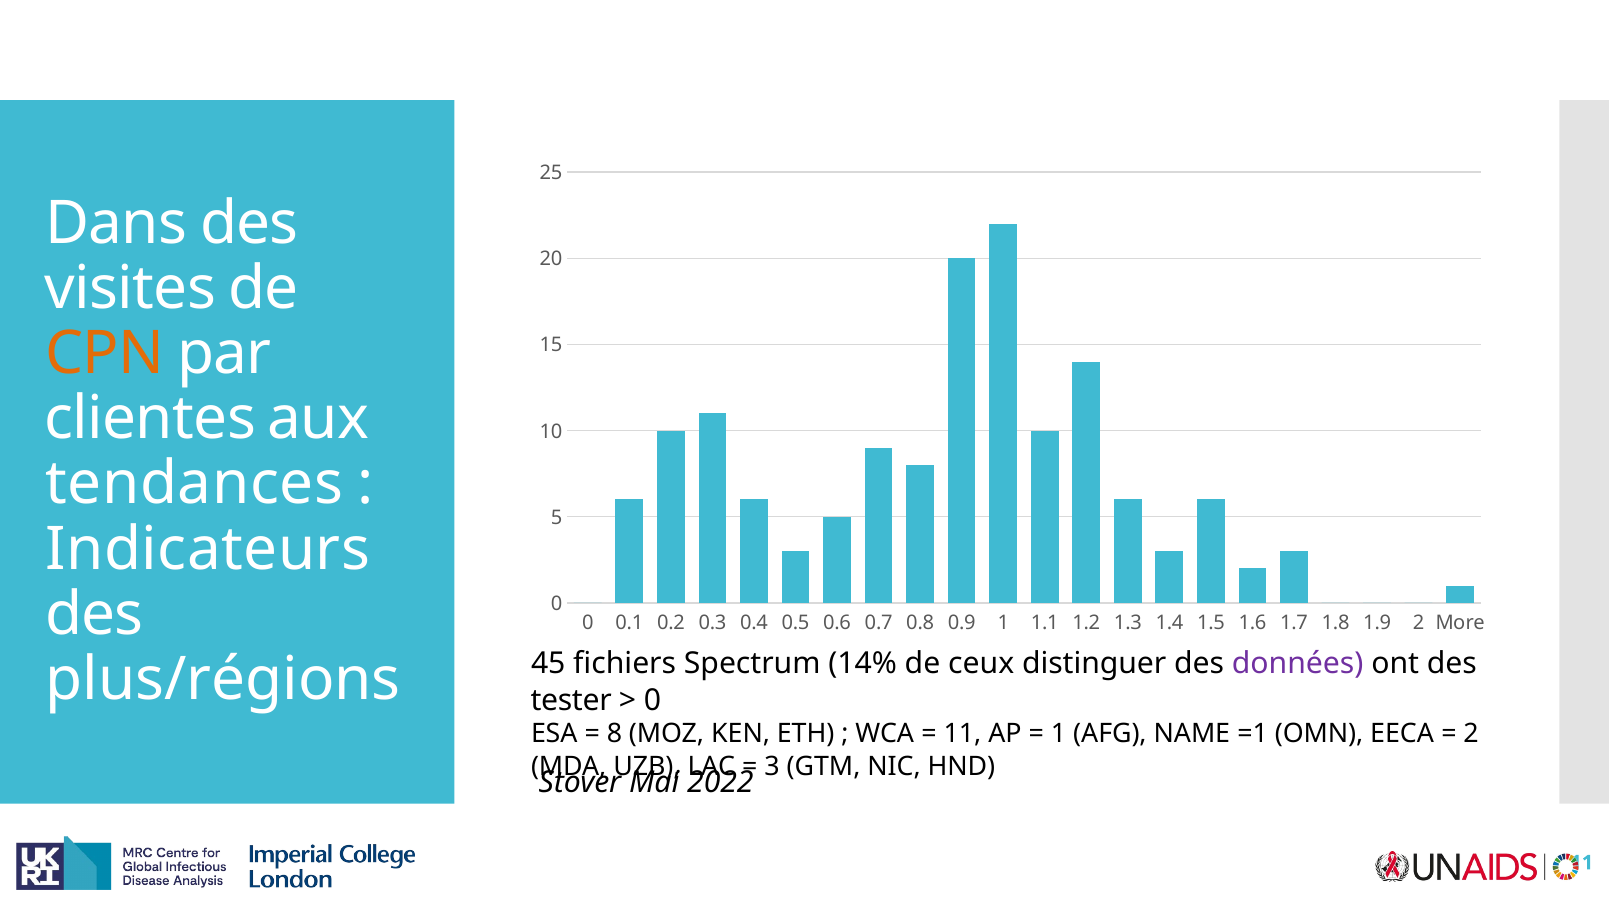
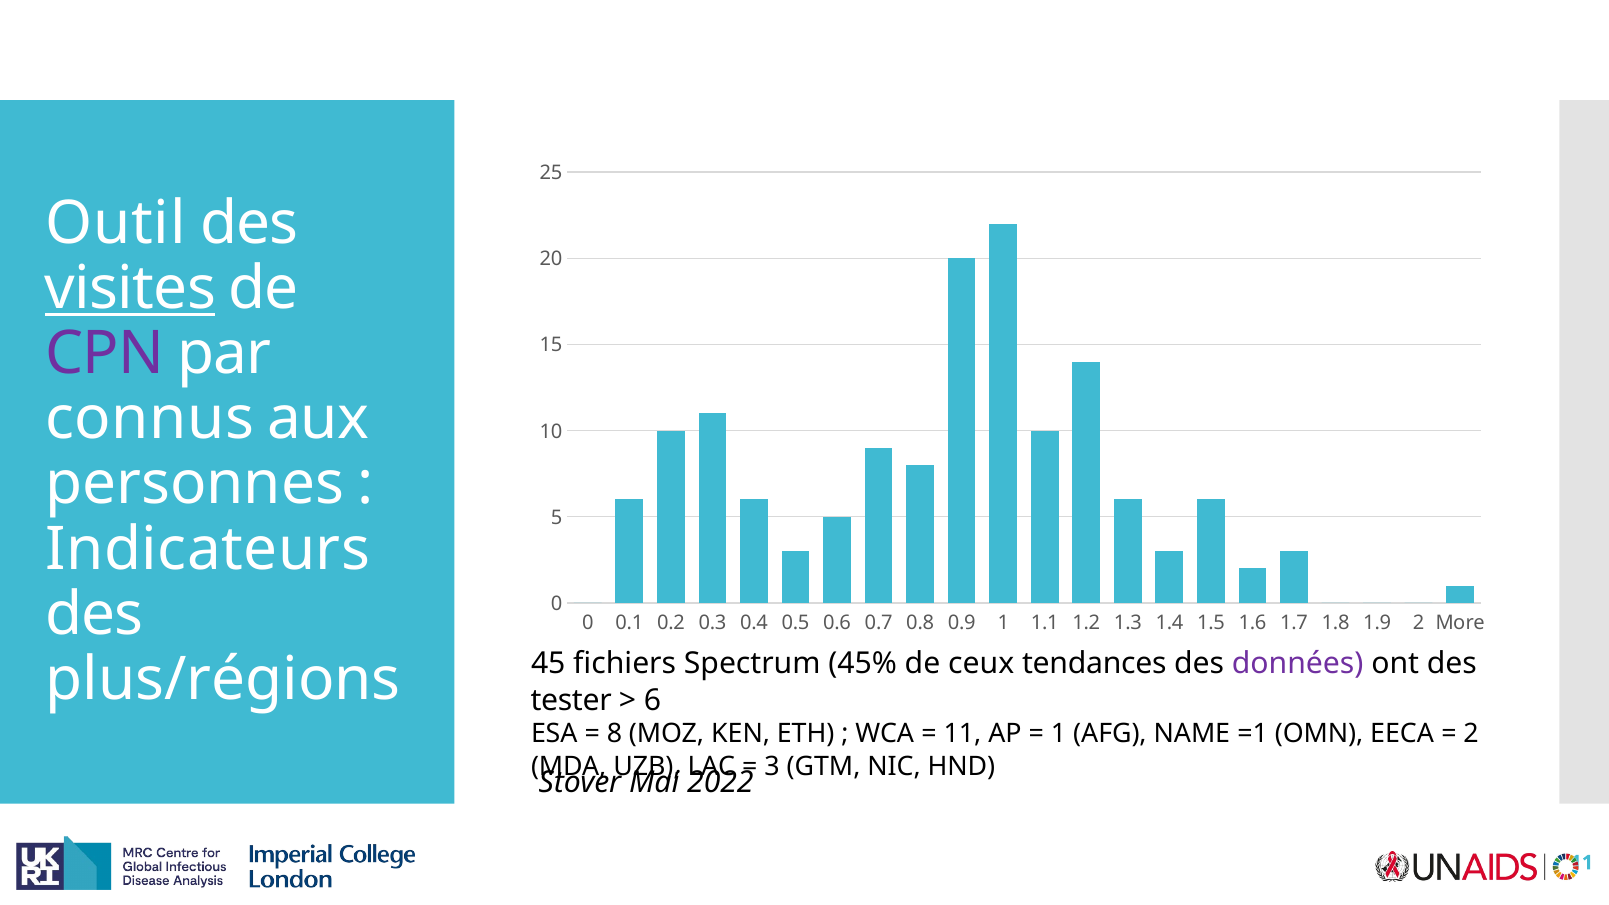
Dans: Dans -> Outil
visites underline: none -> present
CPN colour: orange -> purple
clientes: clientes -> connus
tendances: tendances -> personnes
14%: 14% -> 45%
distinguer: distinguer -> tendances
0 at (653, 700): 0 -> 6
